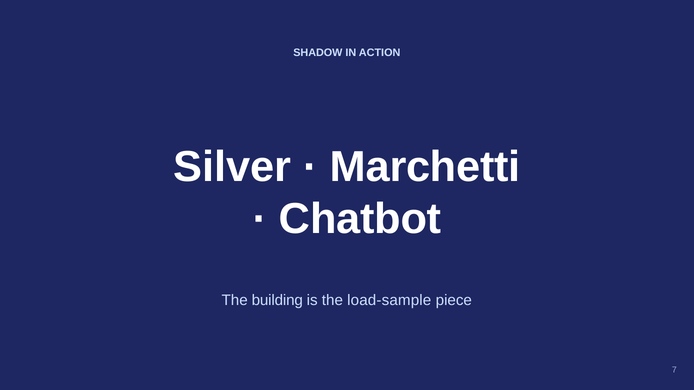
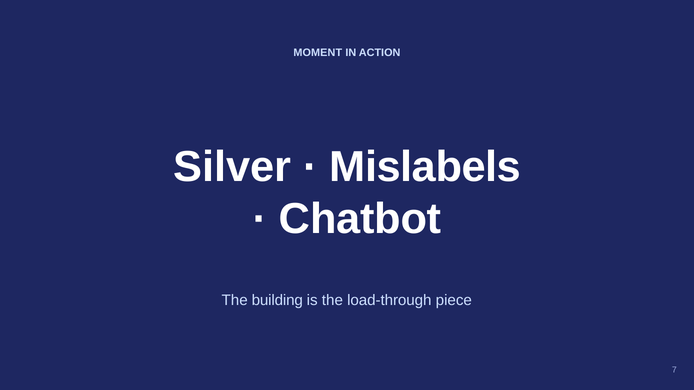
SHADOW: SHADOW -> MOMENT
Marchetti: Marchetti -> Mislabels
load-sample: load-sample -> load-through
